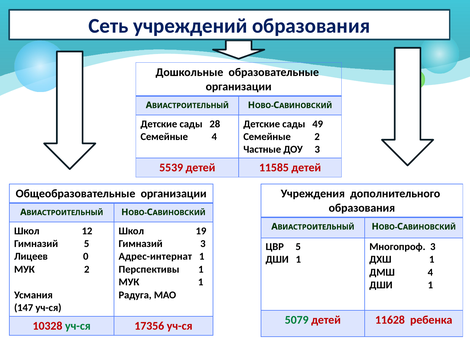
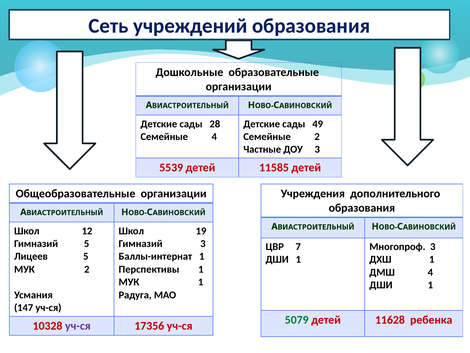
ЦВР 5: 5 -> 7
Лицеев 0: 0 -> 5
Адрес-интернат: Адрес-интернат -> Баллы-интернат
уч-ся at (78, 326) colour: green -> purple
